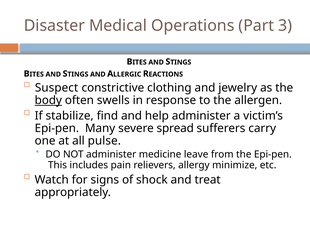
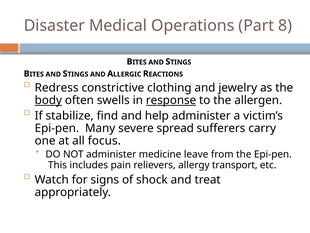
3: 3 -> 8
Suspect: Suspect -> Redress
response underline: none -> present
pulse: pulse -> focus
minimize: minimize -> transport
